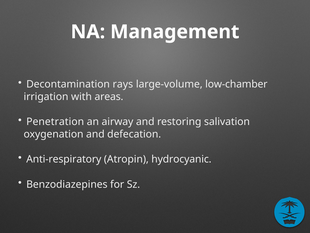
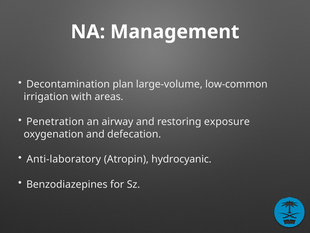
rays: rays -> plan
low-chamber: low-chamber -> low-common
salivation: salivation -> exposure
Anti-respiratory: Anti-respiratory -> Anti-laboratory
